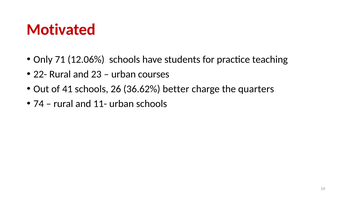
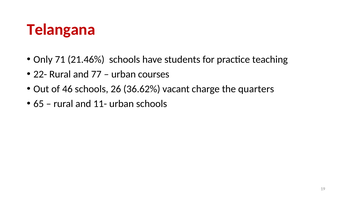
Motivated: Motivated -> Telangana
12.06%: 12.06% -> 21.46%
23: 23 -> 77
41: 41 -> 46
better: better -> vacant
74: 74 -> 65
